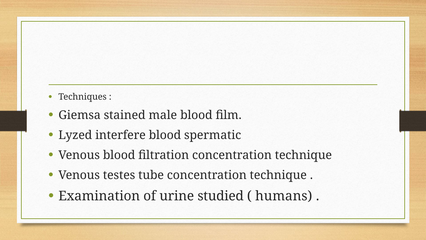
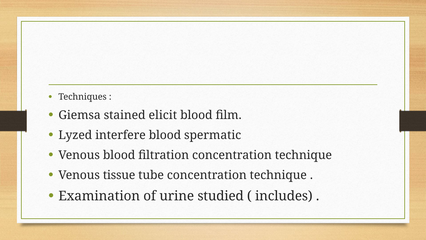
male: male -> elicit
testes: testes -> tissue
humans: humans -> includes
